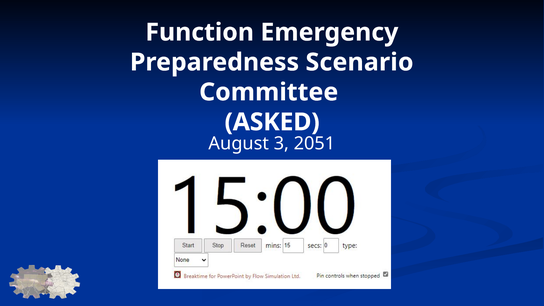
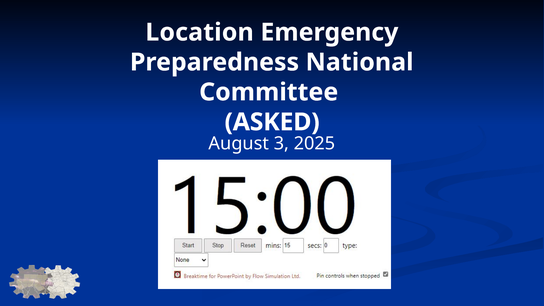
Function: Function -> Location
Scenario: Scenario -> National
2051: 2051 -> 2025
